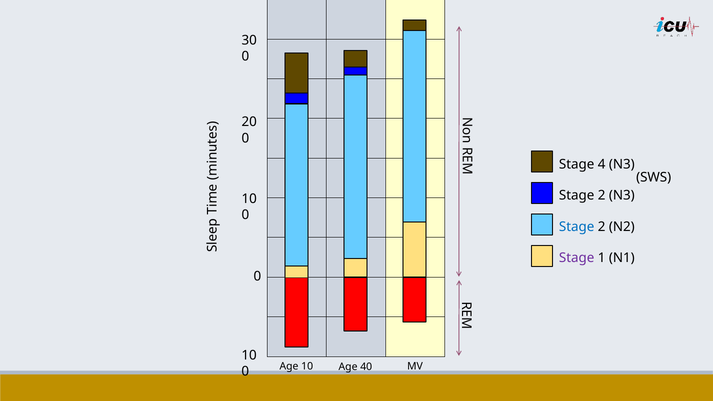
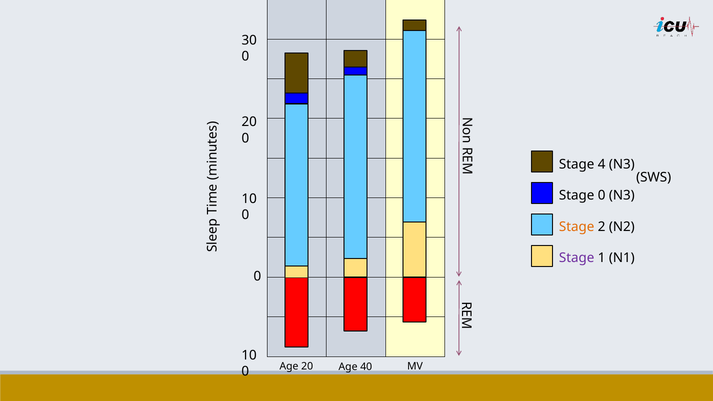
2 at (602, 196): 2 -> 0
Stage at (577, 227) colour: blue -> orange
Age 10: 10 -> 20
